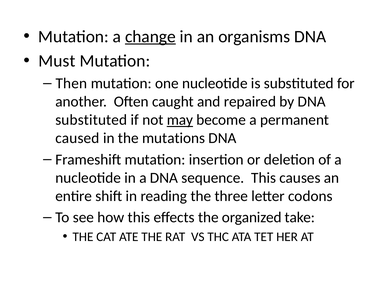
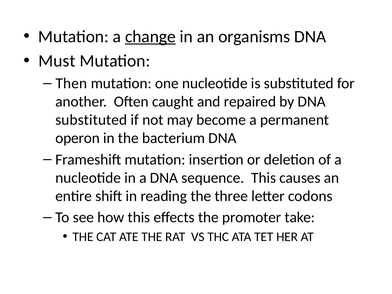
may underline: present -> none
caused: caused -> operon
mutations: mutations -> bacterium
organized: organized -> promoter
